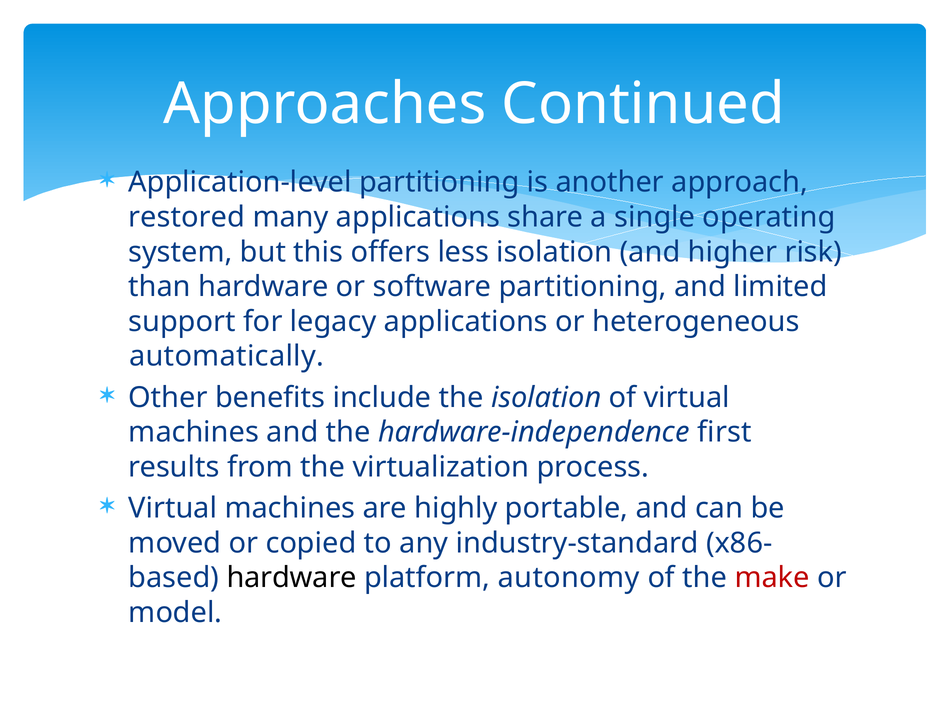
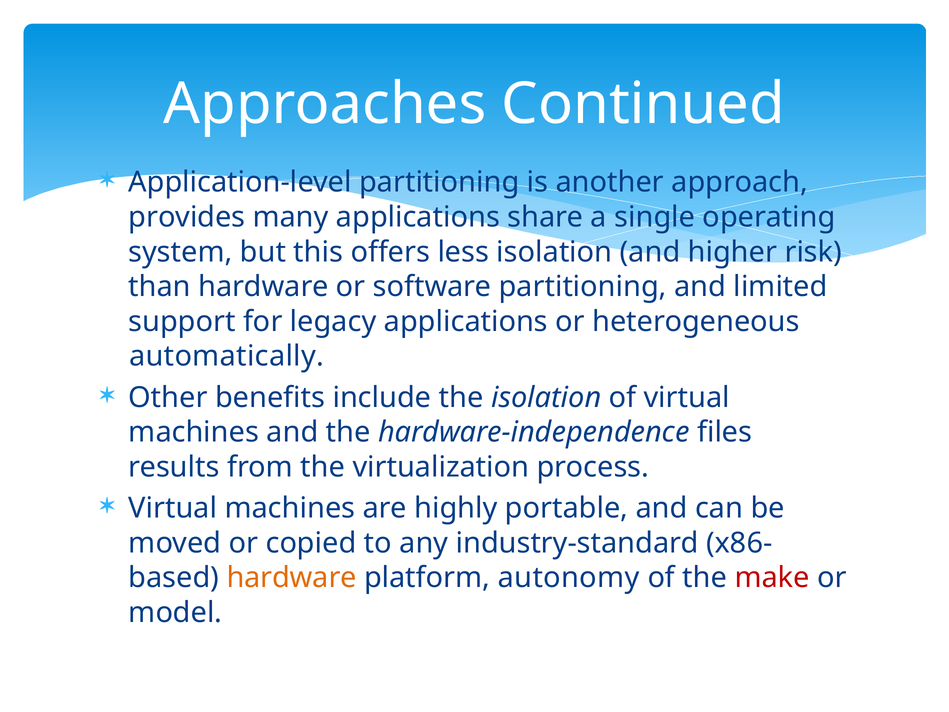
restored: restored -> provides
first: first -> files
hardware at (292, 578) colour: black -> orange
